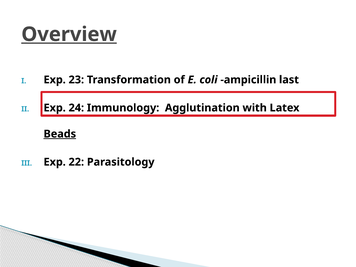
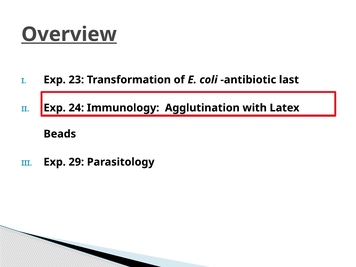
ampicillin: ampicillin -> antibiotic
Beads underline: present -> none
22: 22 -> 29
